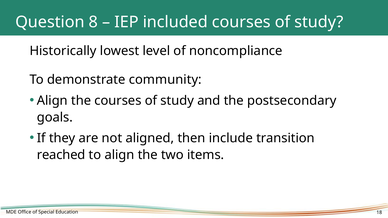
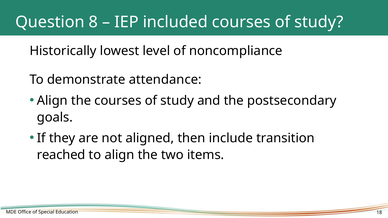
community: community -> attendance
